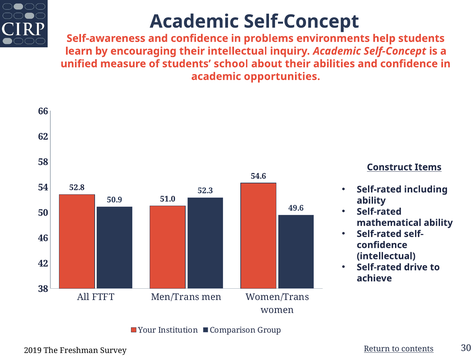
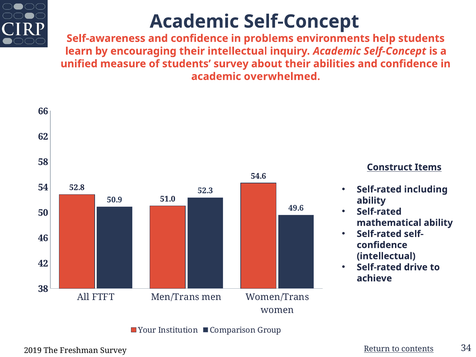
students school: school -> survey
opportunities: opportunities -> overwhelmed
30: 30 -> 34
